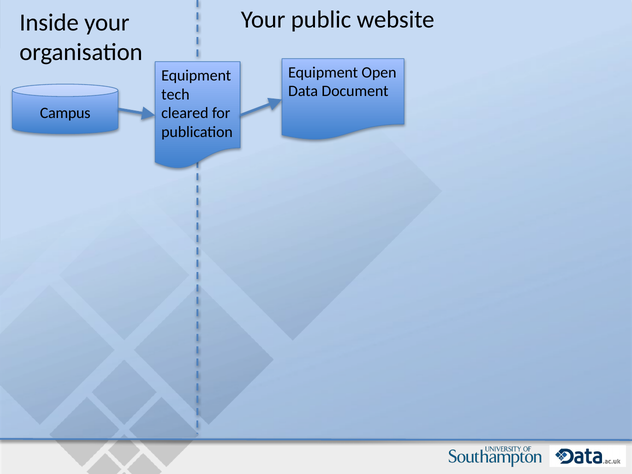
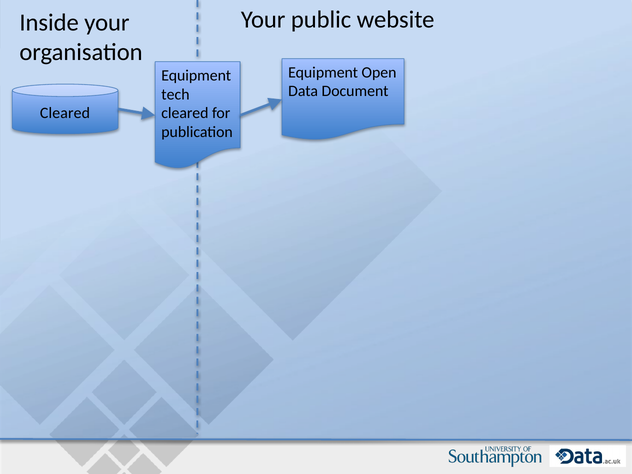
Campus at (65, 113): Campus -> Cleared
